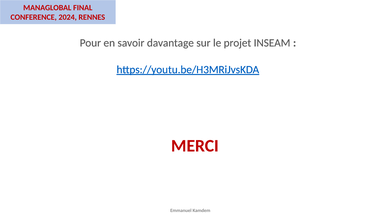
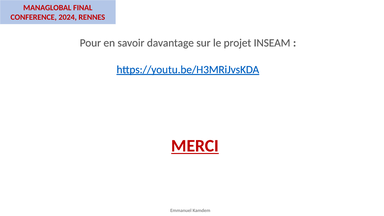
MERCI underline: none -> present
